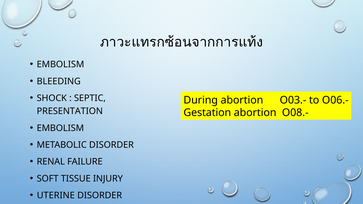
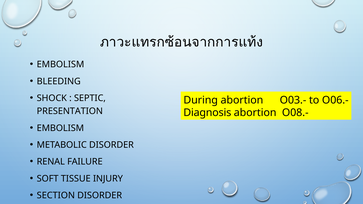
Gestation: Gestation -> Diagnosis
UTERINE: UTERINE -> SECTION
